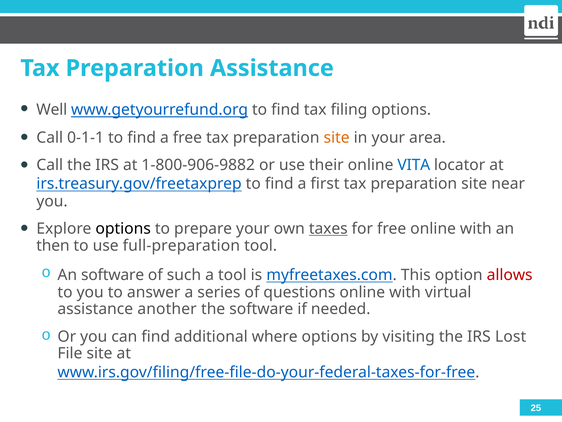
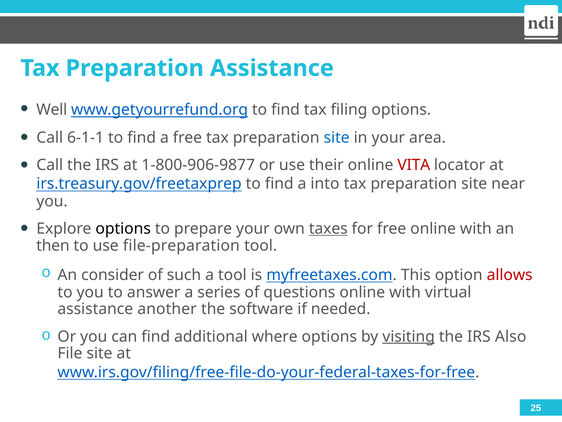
0-1-1: 0-1-1 -> 6-1-1
site at (337, 137) colour: orange -> blue
1-800-906-9882: 1-800-906-9882 -> 1-800-906-9877
VITA colour: blue -> red
first: first -> into
full-preparation: full-preparation -> file-preparation
An software: software -> consider
visiting underline: none -> present
Lost: Lost -> Also
